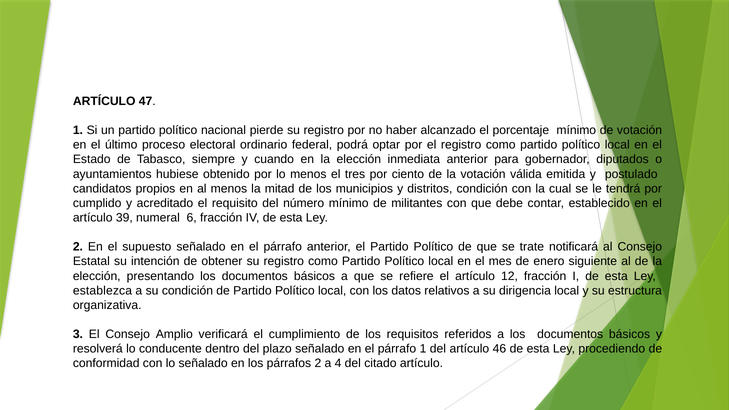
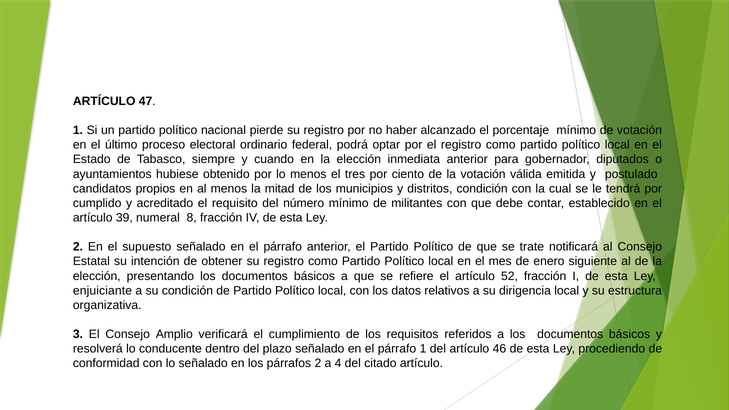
6: 6 -> 8
12: 12 -> 52
establezca: establezca -> enjuiciante
